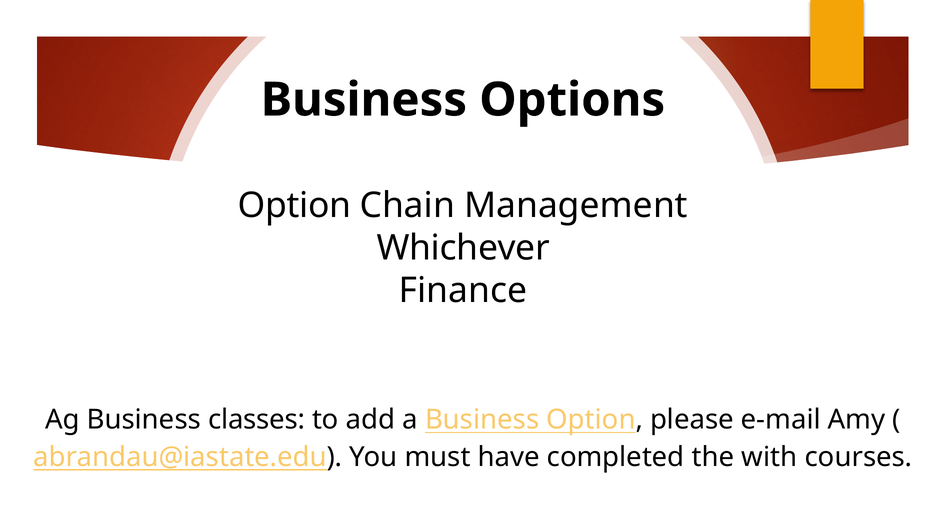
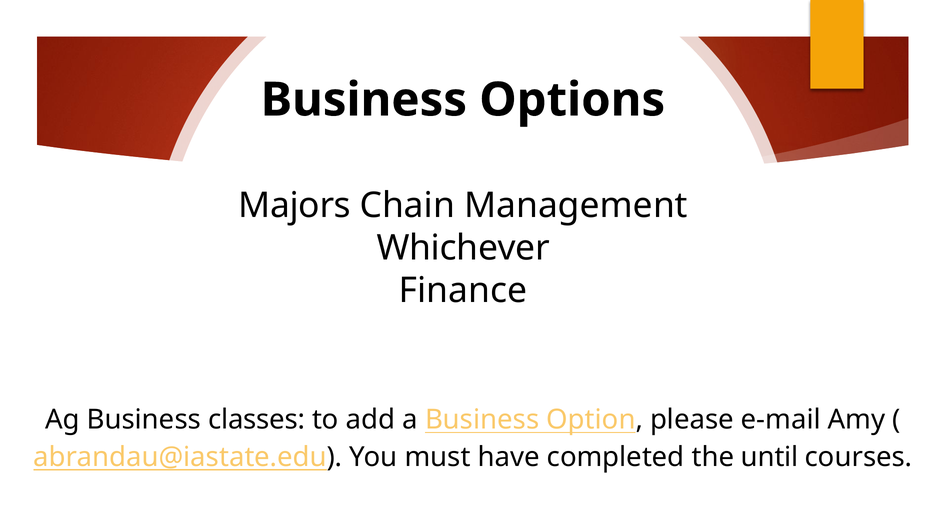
Option at (295, 206): Option -> Majors
with: with -> until
